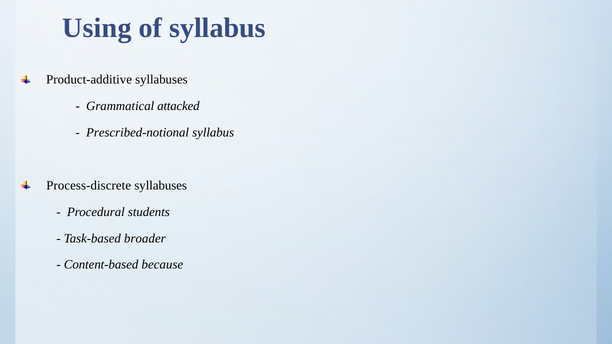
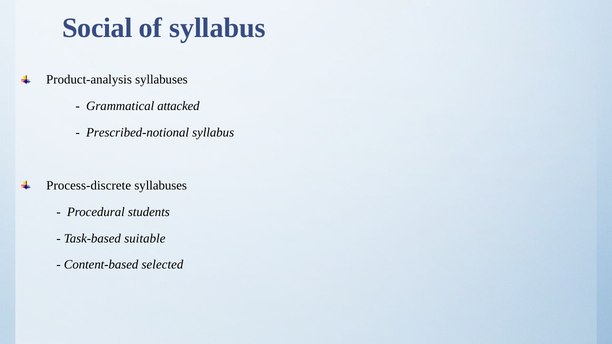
Using: Using -> Social
Product-additive: Product-additive -> Product-analysis
broader: broader -> suitable
because: because -> selected
